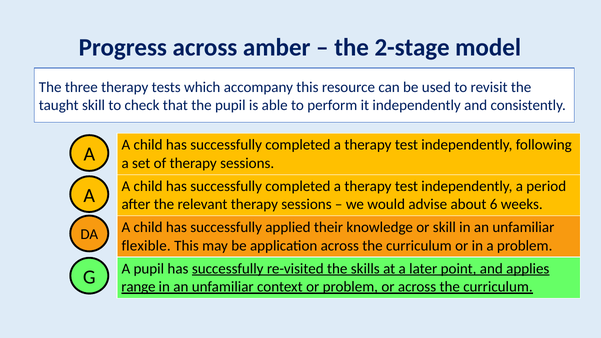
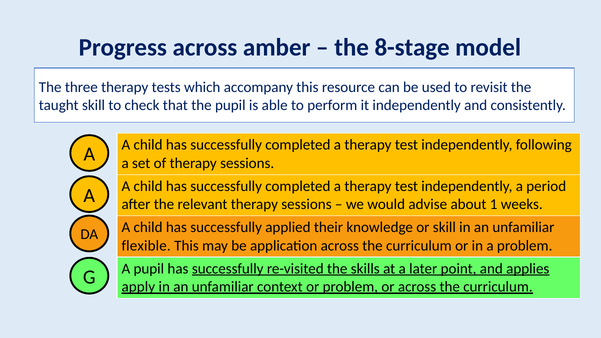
2-stage: 2-stage -> 8-stage
6: 6 -> 1
range: range -> apply
